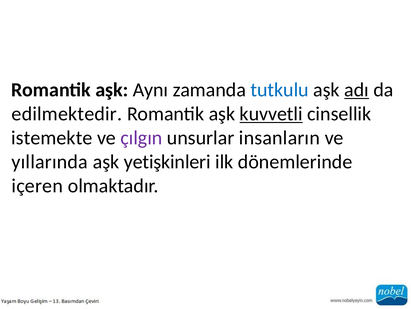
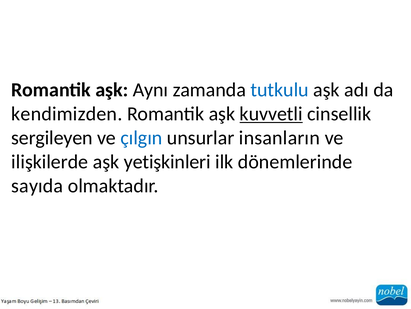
adı underline: present -> none
edilmektedir: edilmektedir -> kendimizden
istemekte: istemekte -> sergileyen
çılgın colour: purple -> blue
yıllarında: yıllarında -> ilişkilerde
içeren: içeren -> sayıda
